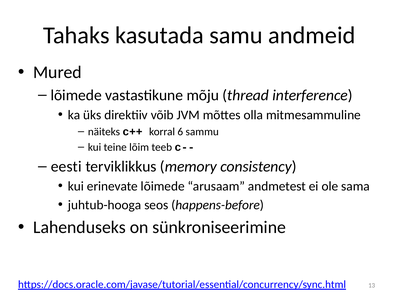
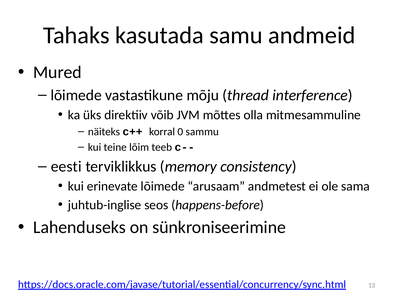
6: 6 -> 0
juhtub-hooga: juhtub-hooga -> juhtub-inglise
